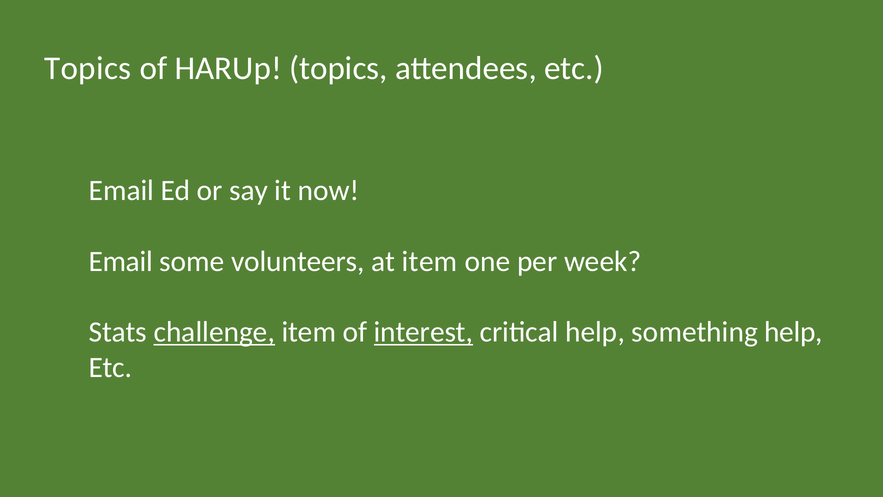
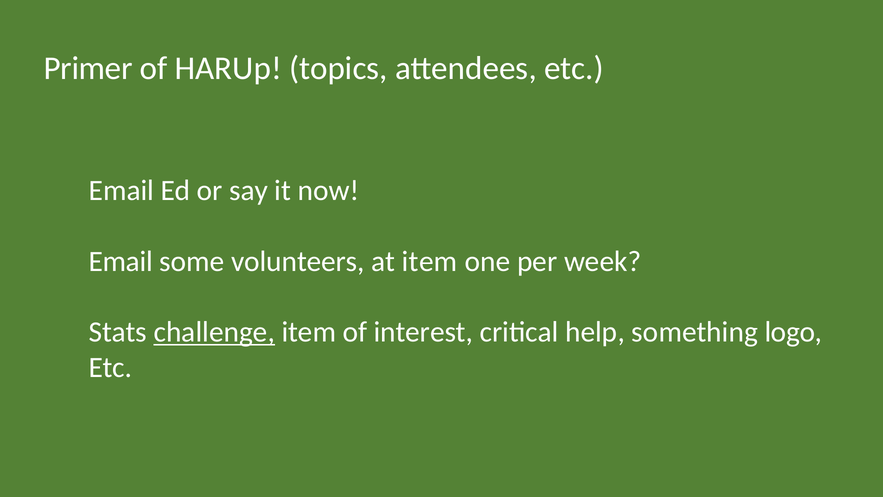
Topics at (88, 68): Topics -> Primer
interest underline: present -> none
something help: help -> logo
